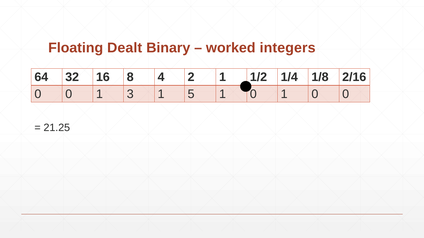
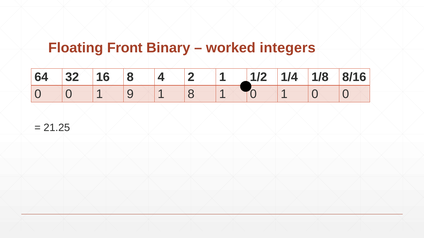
Dealt: Dealt -> Front
2/16: 2/16 -> 8/16
3: 3 -> 9
1 5: 5 -> 8
